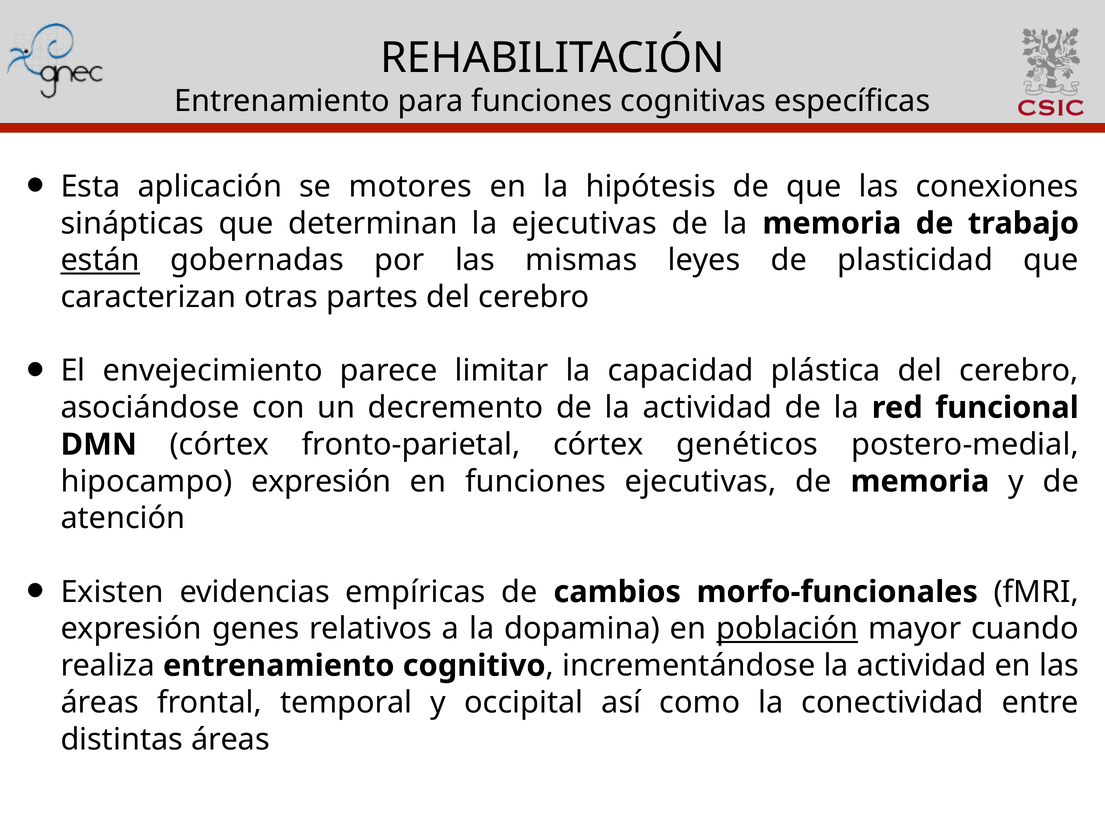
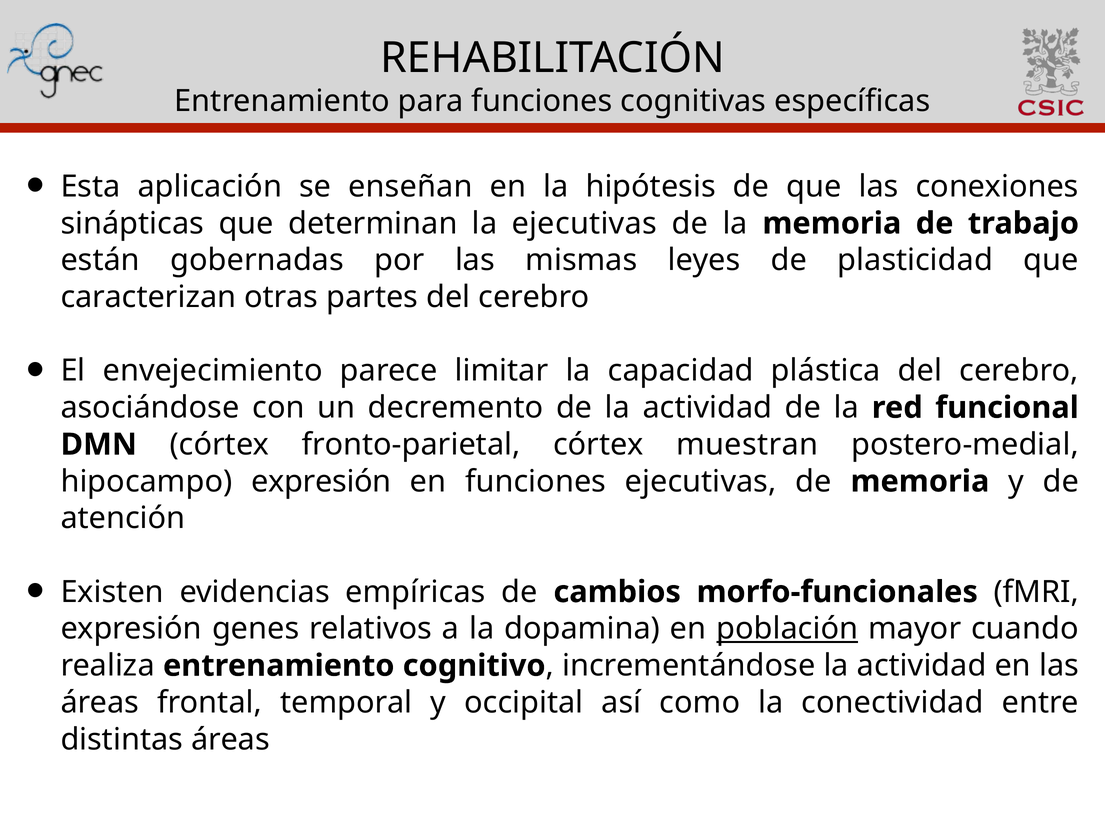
motores: motores -> enseñan
están underline: present -> none
genéticos: genéticos -> muestran
